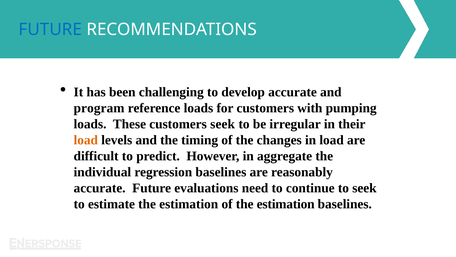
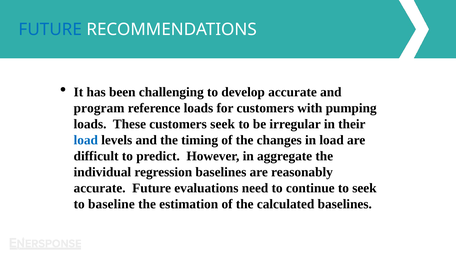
load at (86, 140) colour: orange -> blue
estimate: estimate -> baseline
of the estimation: estimation -> calculated
